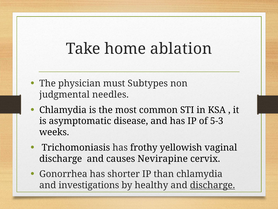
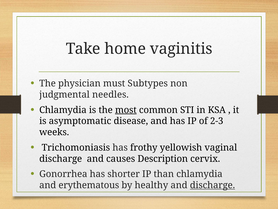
ablation: ablation -> vaginitis
most underline: none -> present
5-3: 5-3 -> 2-3
Nevirapine: Nevirapine -> Description
investigations: investigations -> erythematous
